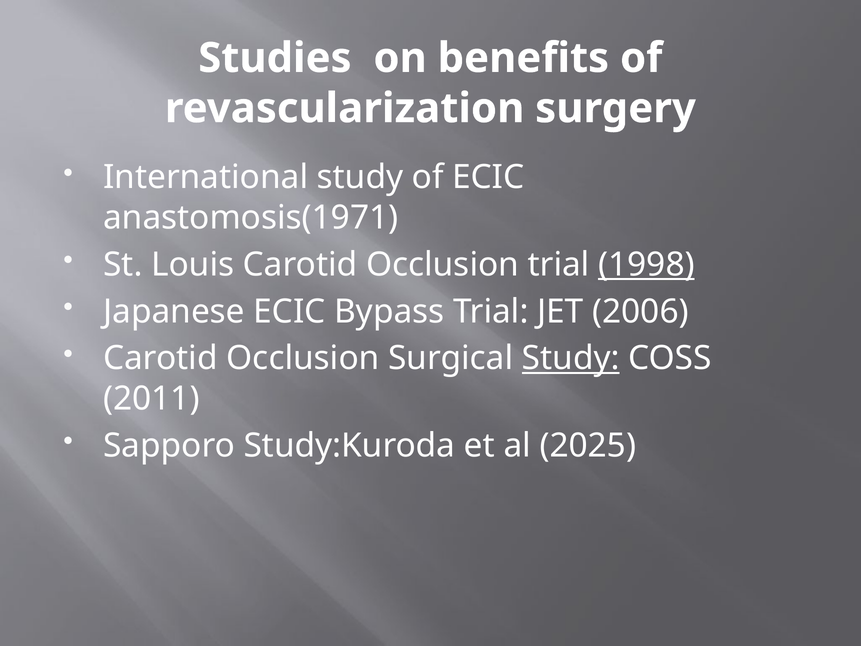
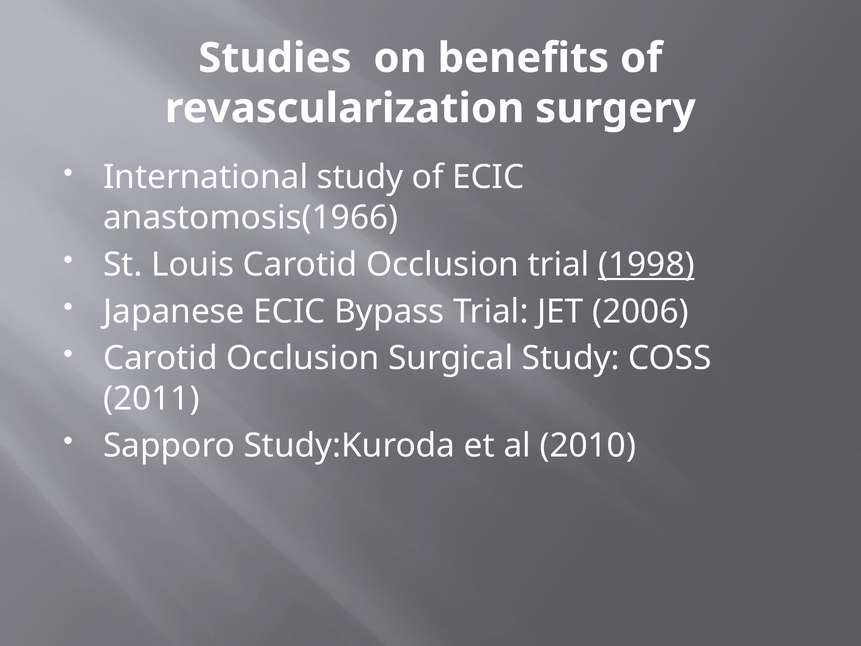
anastomosis(1971: anastomosis(1971 -> anastomosis(1966
Study at (571, 358) underline: present -> none
2025: 2025 -> 2010
